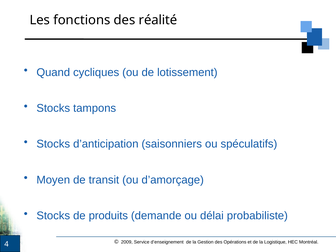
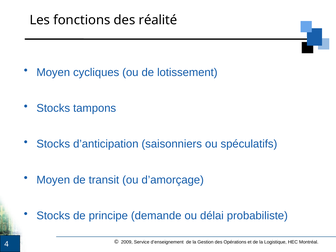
Quand at (53, 72): Quand -> Moyen
produits: produits -> principe
